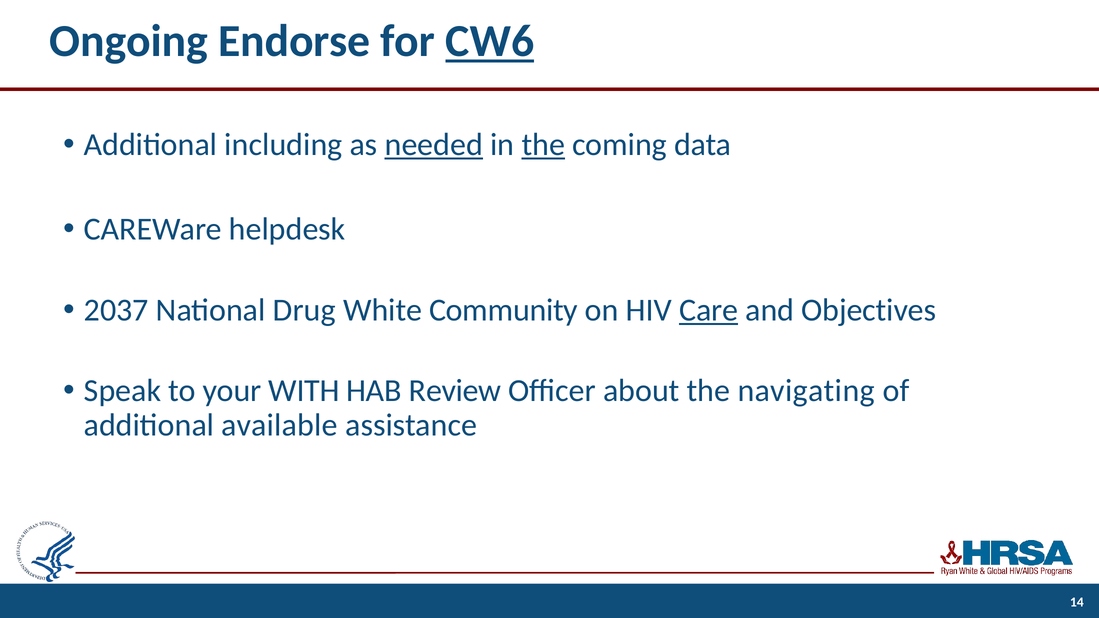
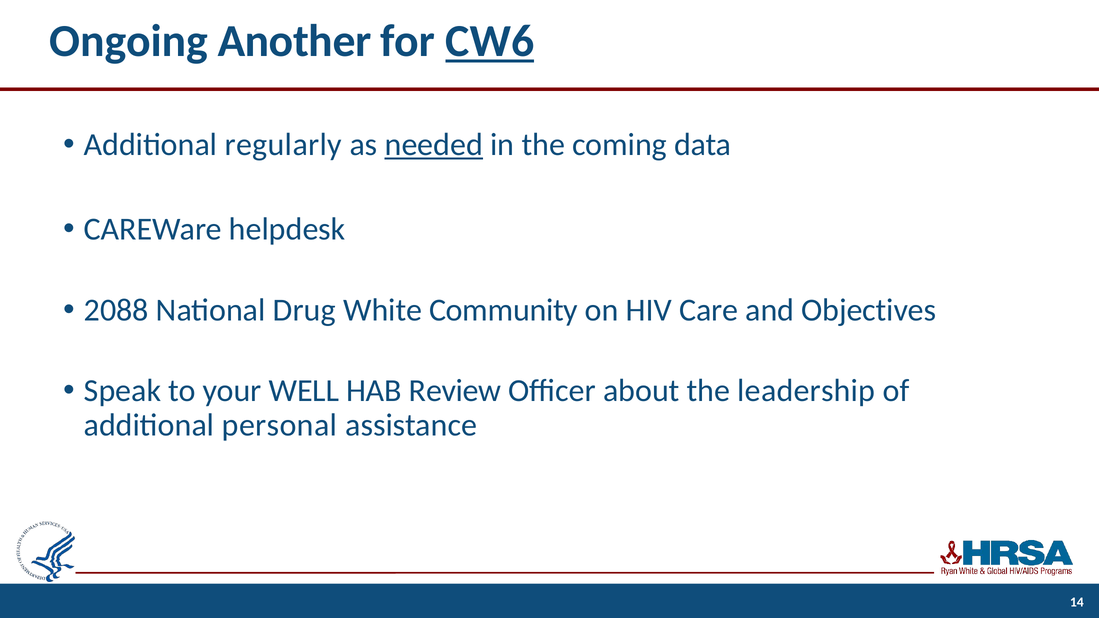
Endorse: Endorse -> Another
including: including -> regularly
the at (543, 145) underline: present -> none
2037: 2037 -> 2088
Care underline: present -> none
WITH: WITH -> WELL
navigating: navigating -> leadership
available: available -> personal
